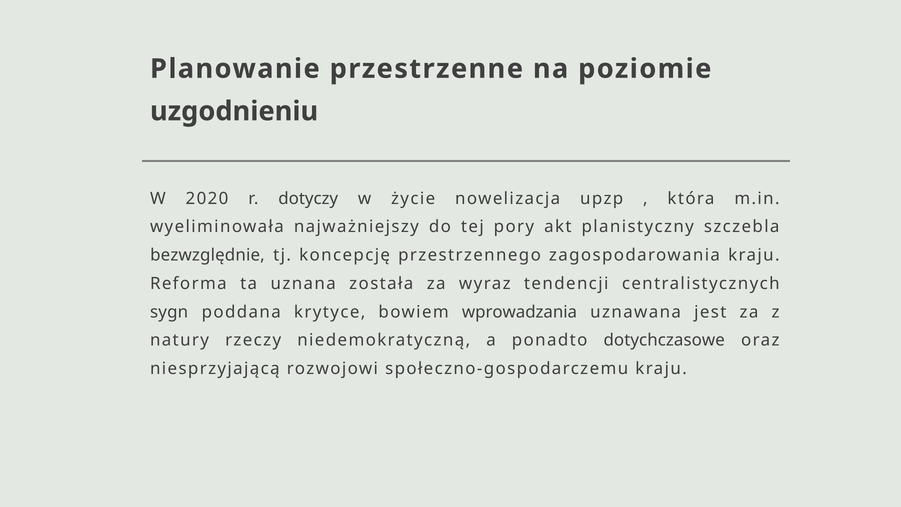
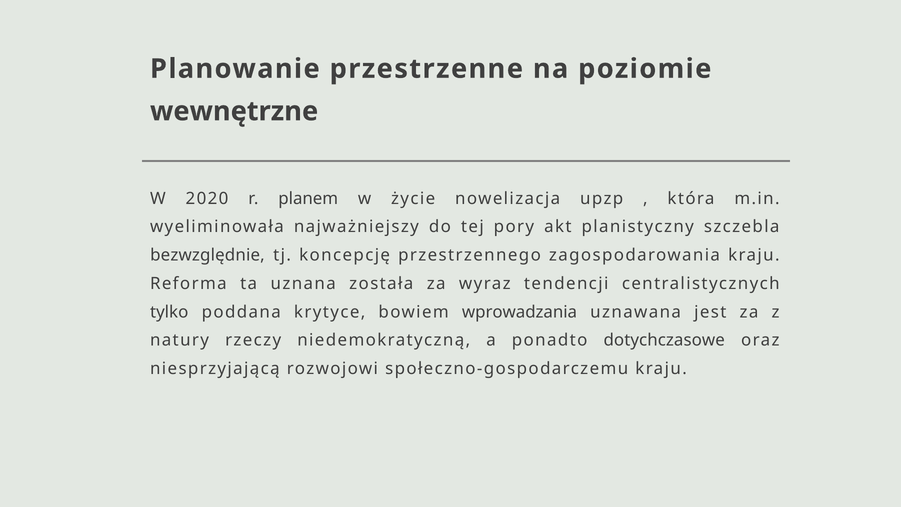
uzgodnieniu: uzgodnieniu -> wewnętrzne
dotyczy: dotyczy -> planem
sygn: sygn -> tylko
